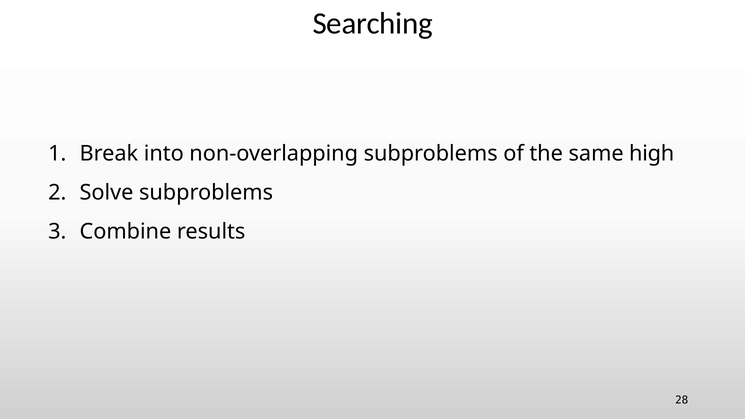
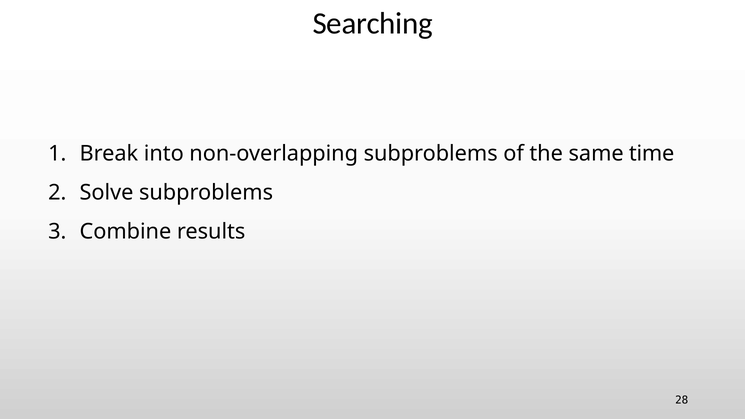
high: high -> time
